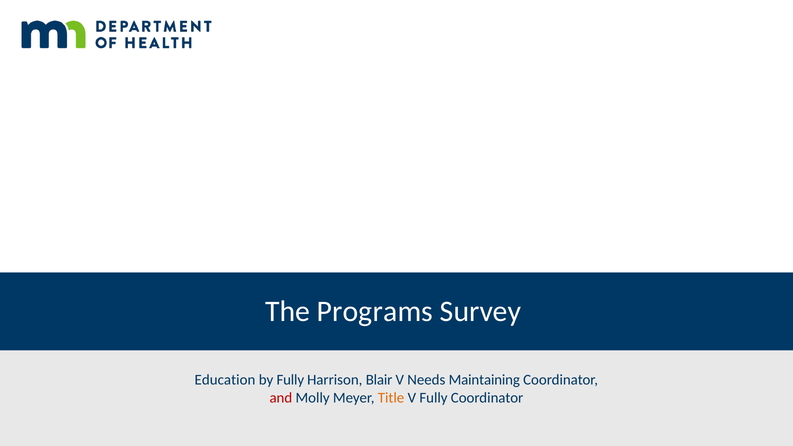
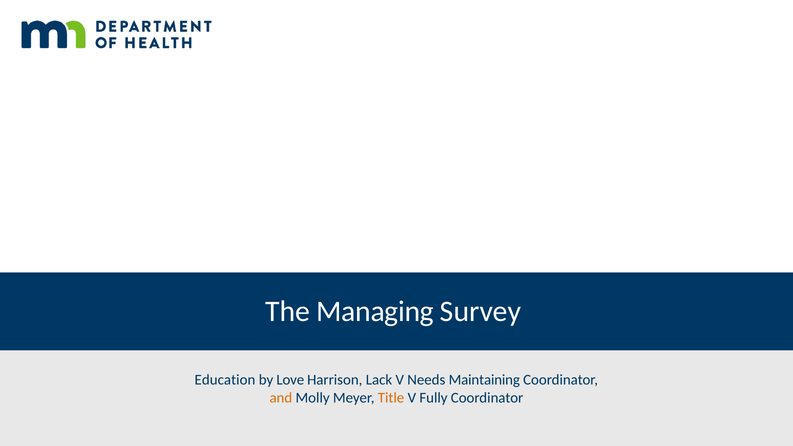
Programs: Programs -> Managing
by Fully: Fully -> Love
Blair: Blair -> Lack
and colour: red -> orange
